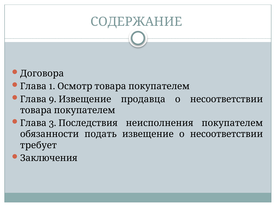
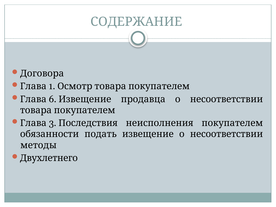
9: 9 -> 6
требует: требует -> методы
Заключения: Заключения -> Двухлетнего
